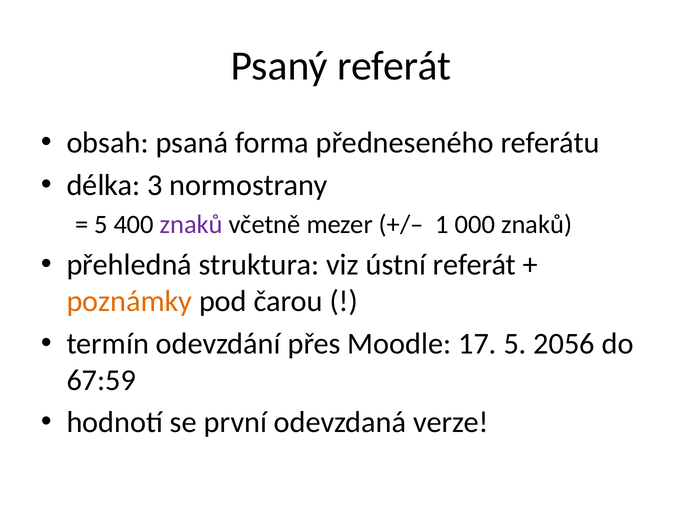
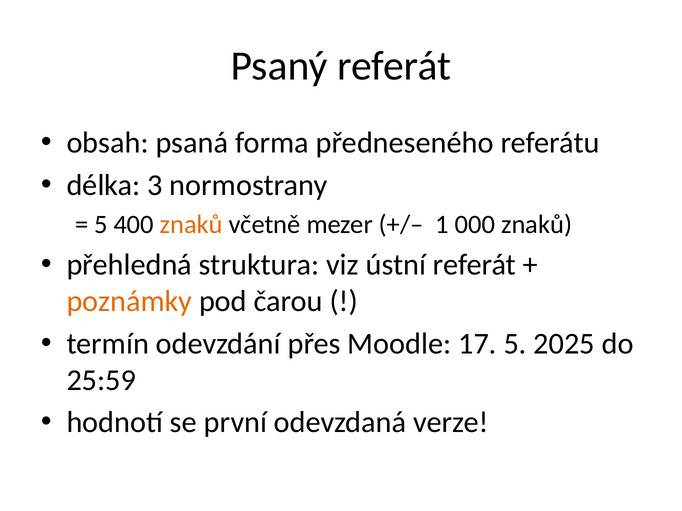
znaků at (191, 225) colour: purple -> orange
2056: 2056 -> 2025
67:59: 67:59 -> 25:59
